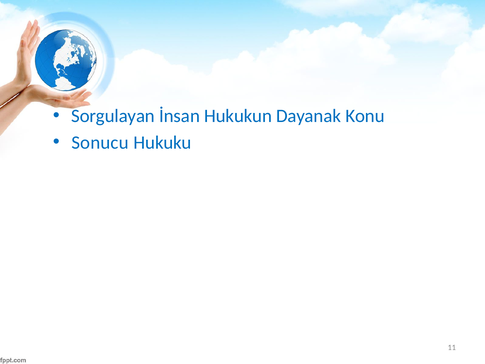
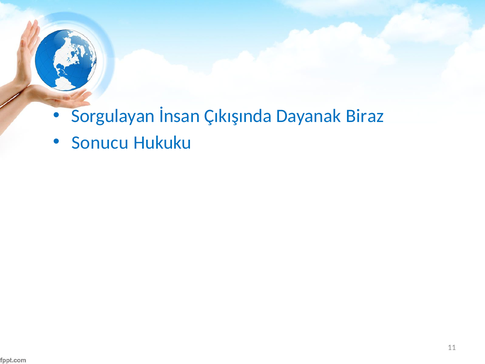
Hukukun: Hukukun -> Çıkışında
Konu: Konu -> Biraz
